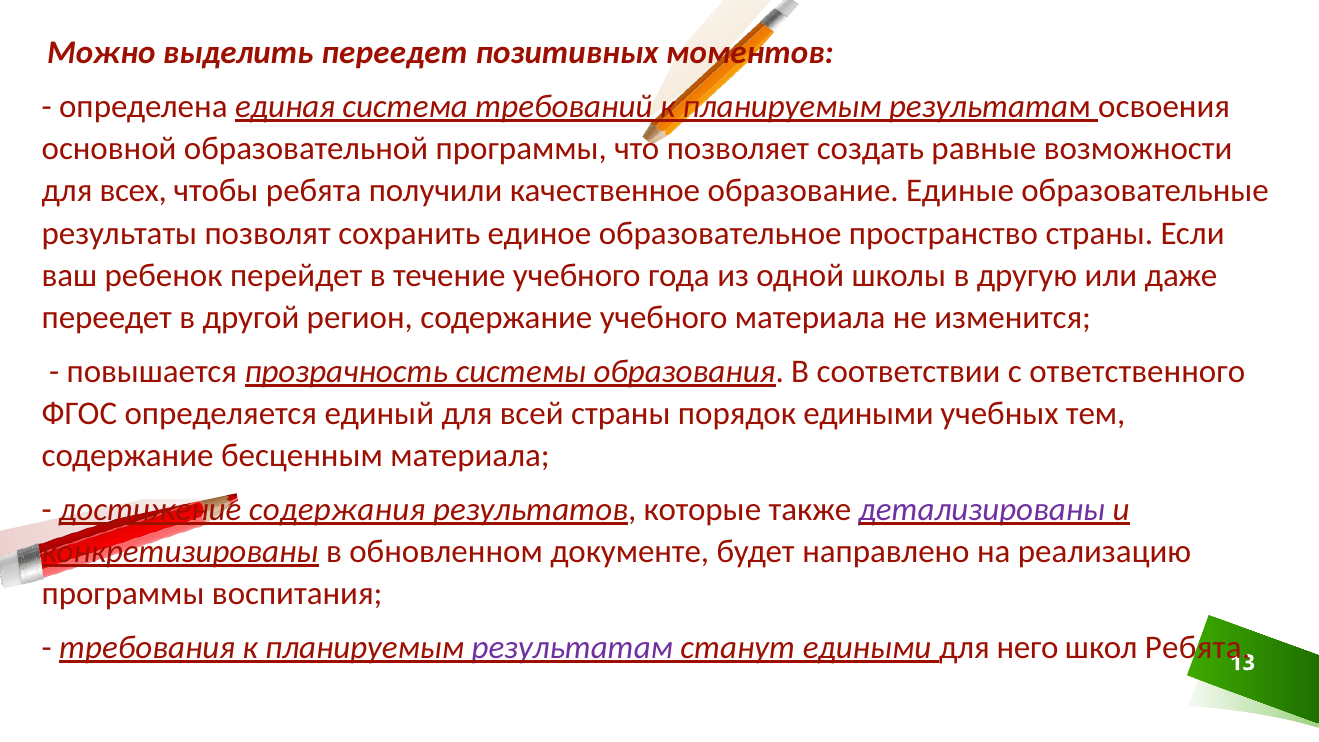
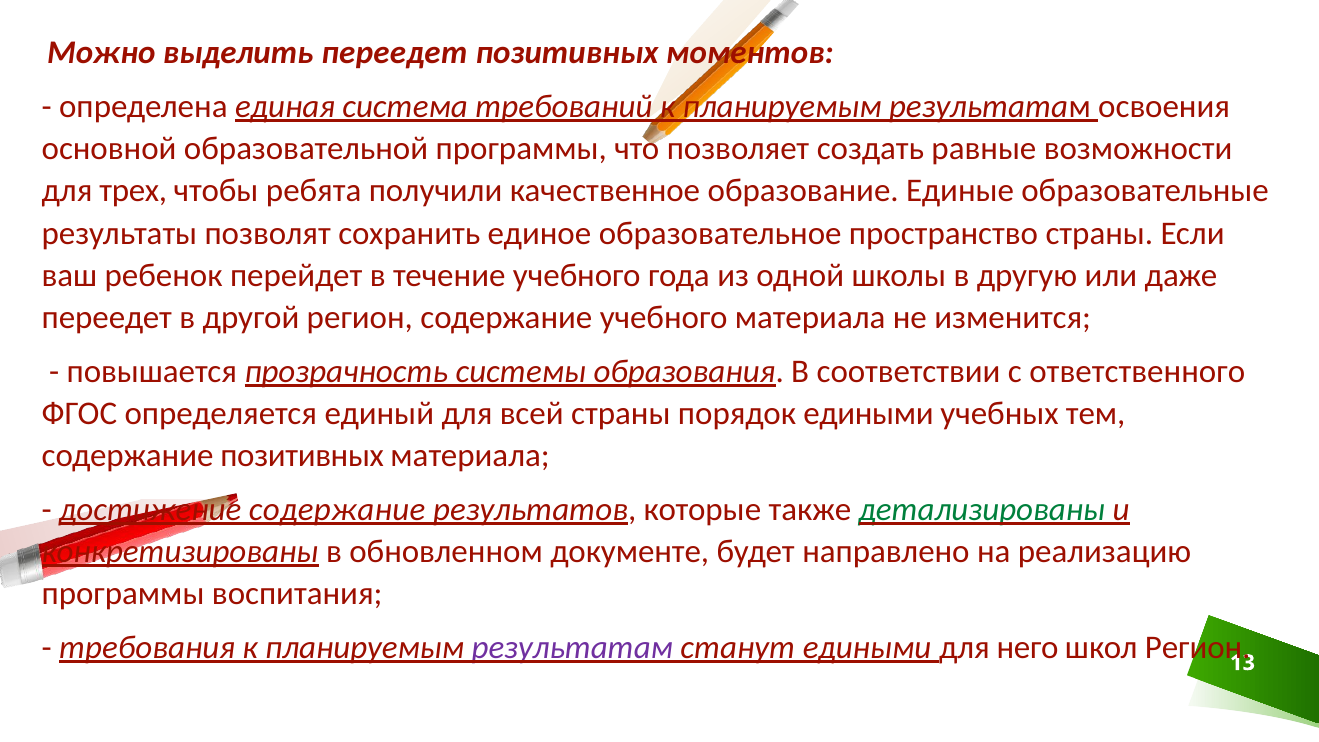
всех: всех -> трех
содержание бесценным: бесценным -> позитивных
достижение содержания: содержания -> содержание
детализированы colour: purple -> green
школ Ребята: Ребята -> Регион
